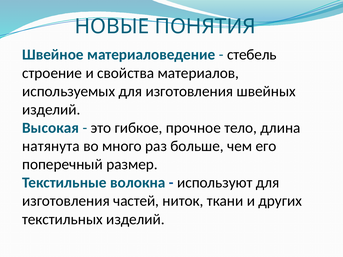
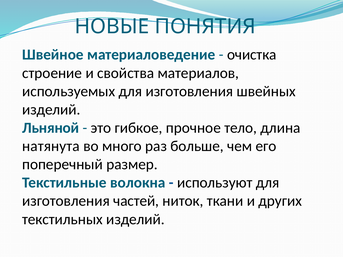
стебель: стебель -> очистка
Высокая: Высокая -> Льняной
